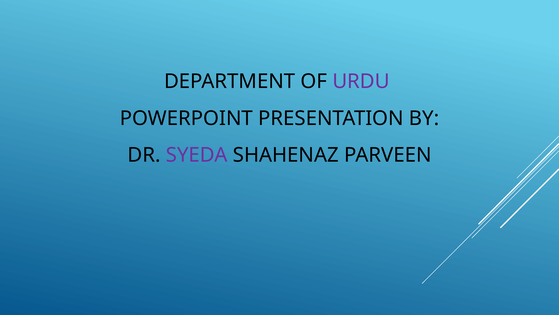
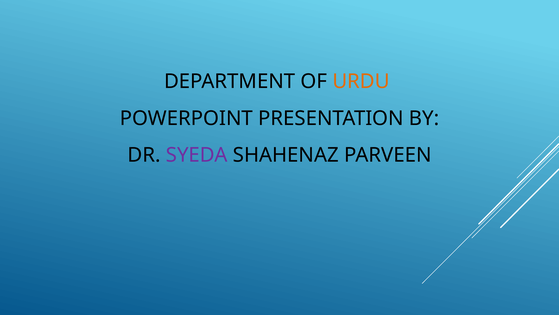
URDU colour: purple -> orange
